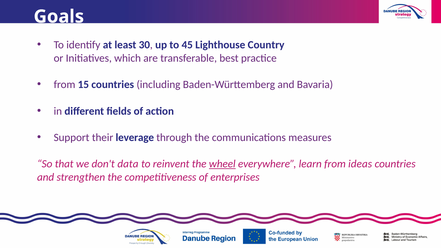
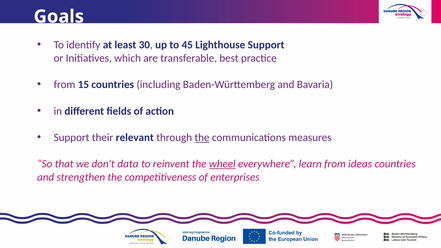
Lighthouse Country: Country -> Support
leverage: leverage -> relevant
the at (202, 138) underline: none -> present
